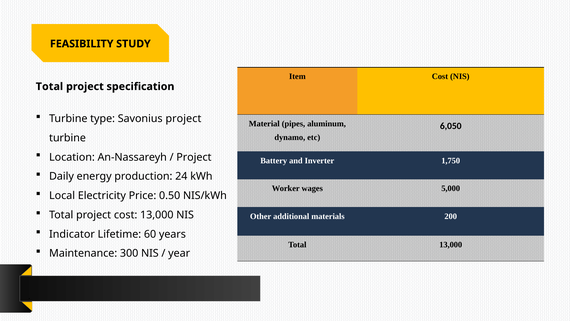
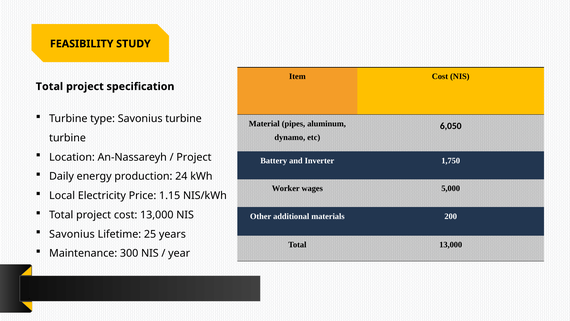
Savonius project: project -> turbine
0.50: 0.50 -> 1.15
Indicator at (72, 234): Indicator -> Savonius
60: 60 -> 25
